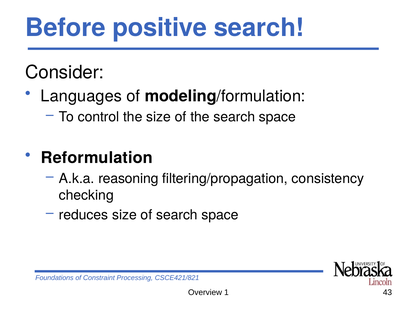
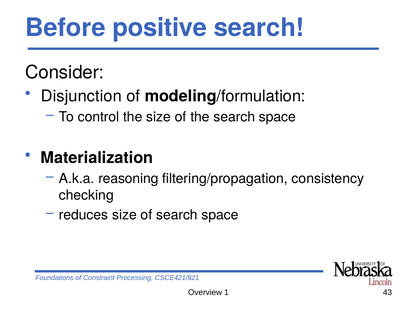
Languages: Languages -> Disjunction
Reformulation: Reformulation -> Materialization
